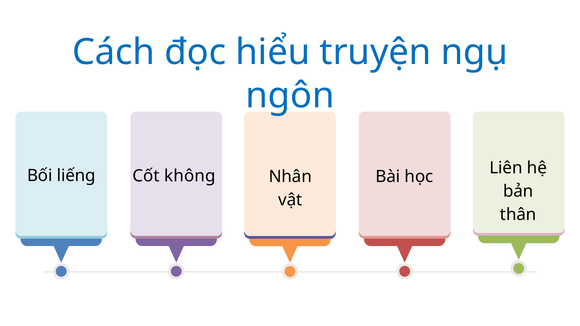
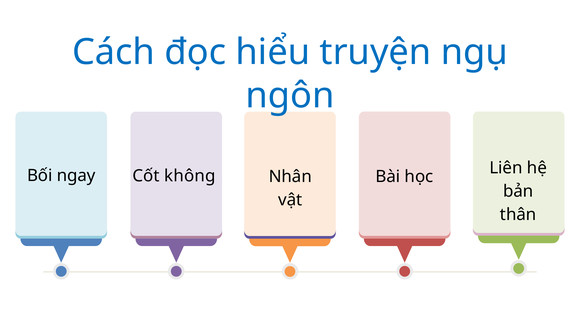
liếng: liếng -> ngay
